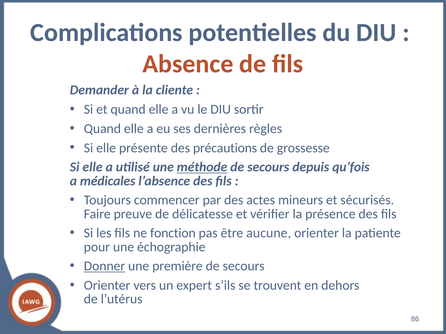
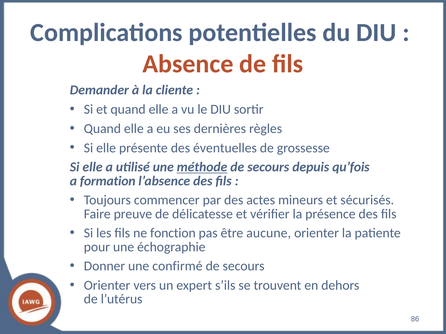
précautions: précautions -> éventuelles
médicales: médicales -> formation
Donner underline: present -> none
première: première -> confirmé
